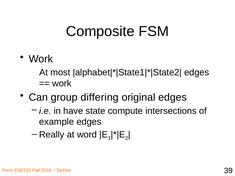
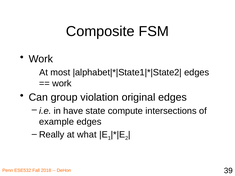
differing: differing -> violation
word: word -> what
